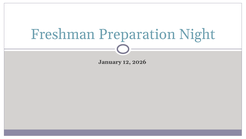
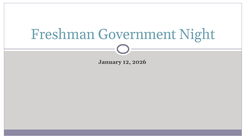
Preparation: Preparation -> Government
